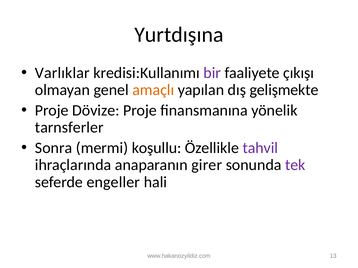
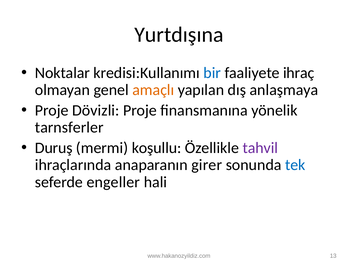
Varlıklar: Varlıklar -> Noktalar
bir colour: purple -> blue
çıkışı: çıkışı -> ihraç
gelişmekte: gelişmekte -> anlaşmaya
Dövize: Dövize -> Dövizli
Sonra: Sonra -> Duruş
tek colour: purple -> blue
